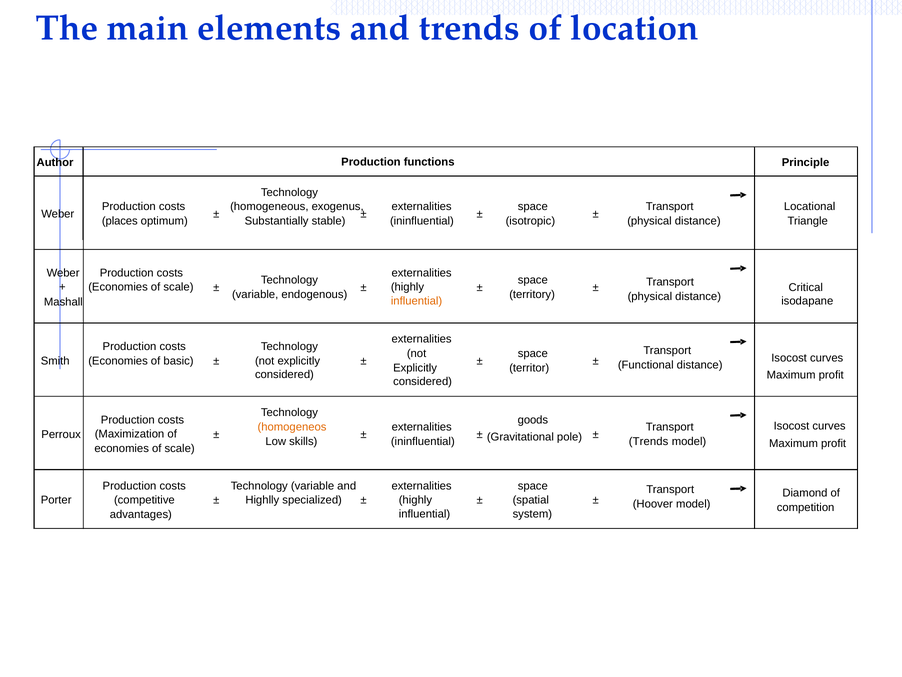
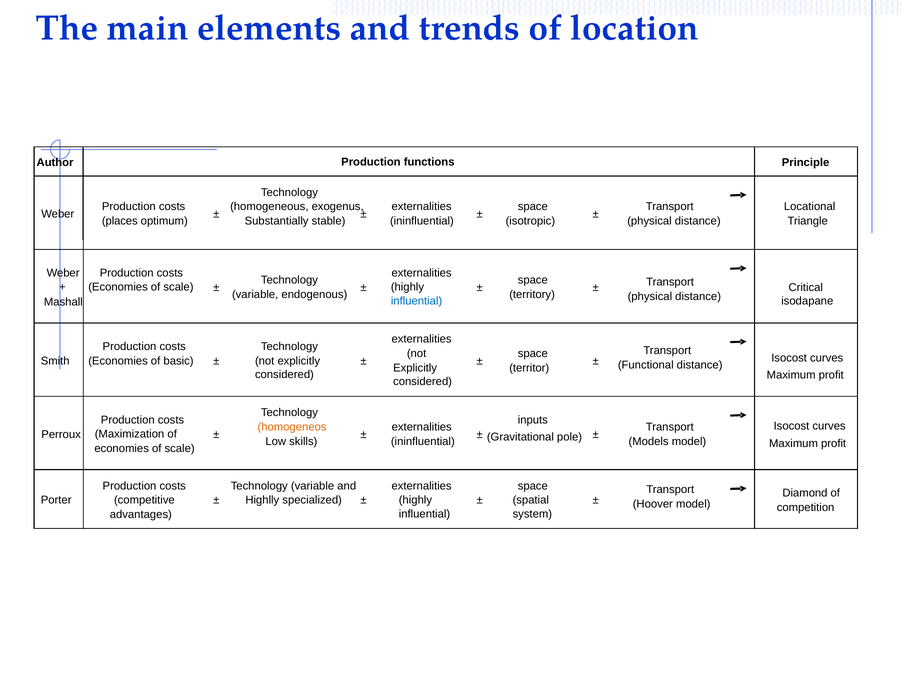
influential at (417, 301) colour: orange -> blue
goods: goods -> inputs
Trends at (649, 441): Trends -> Models
